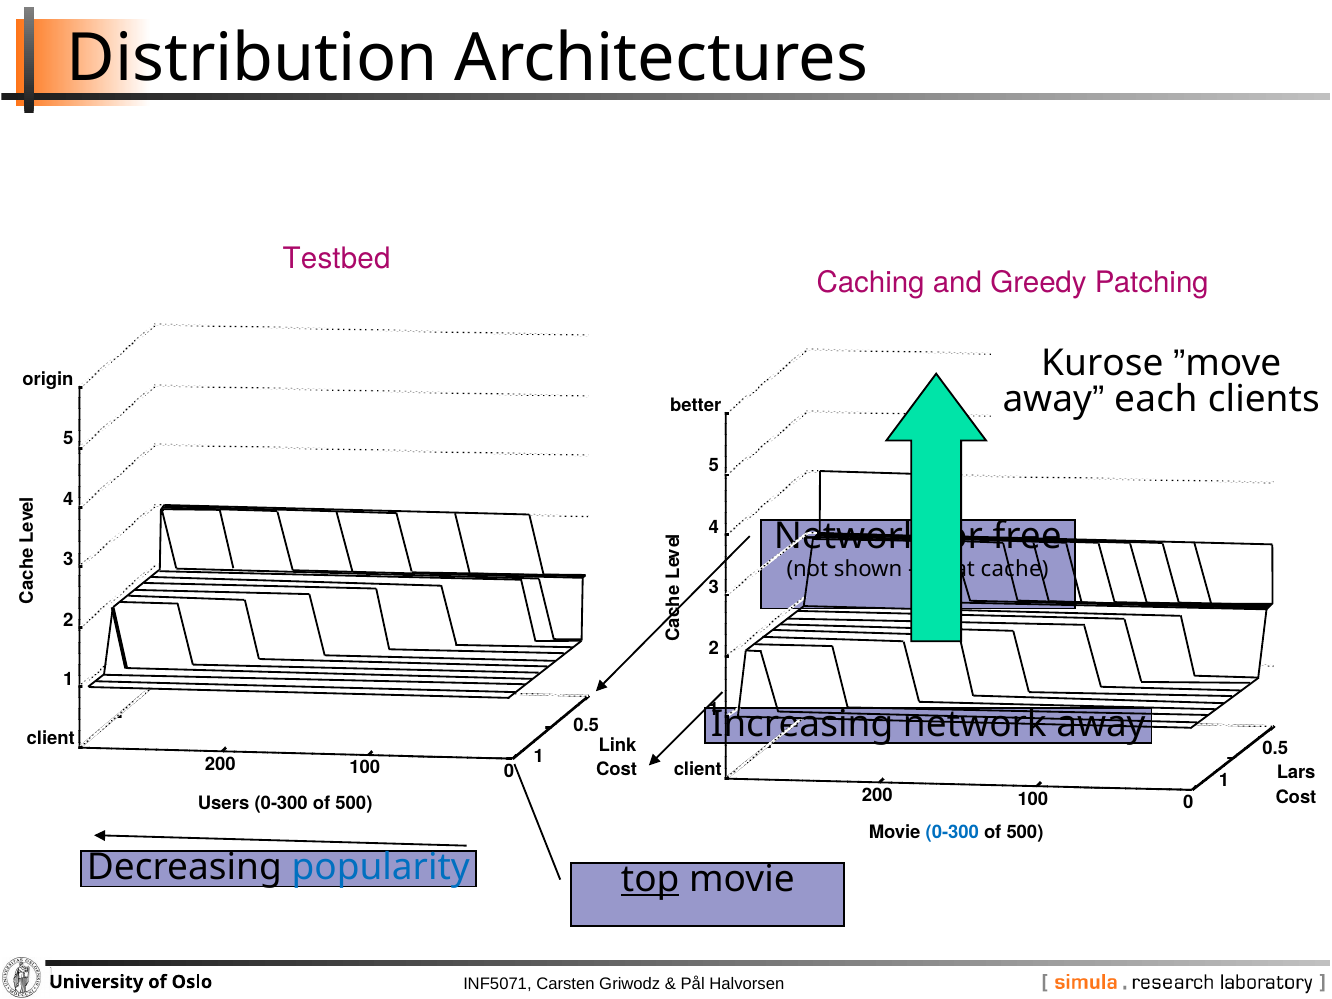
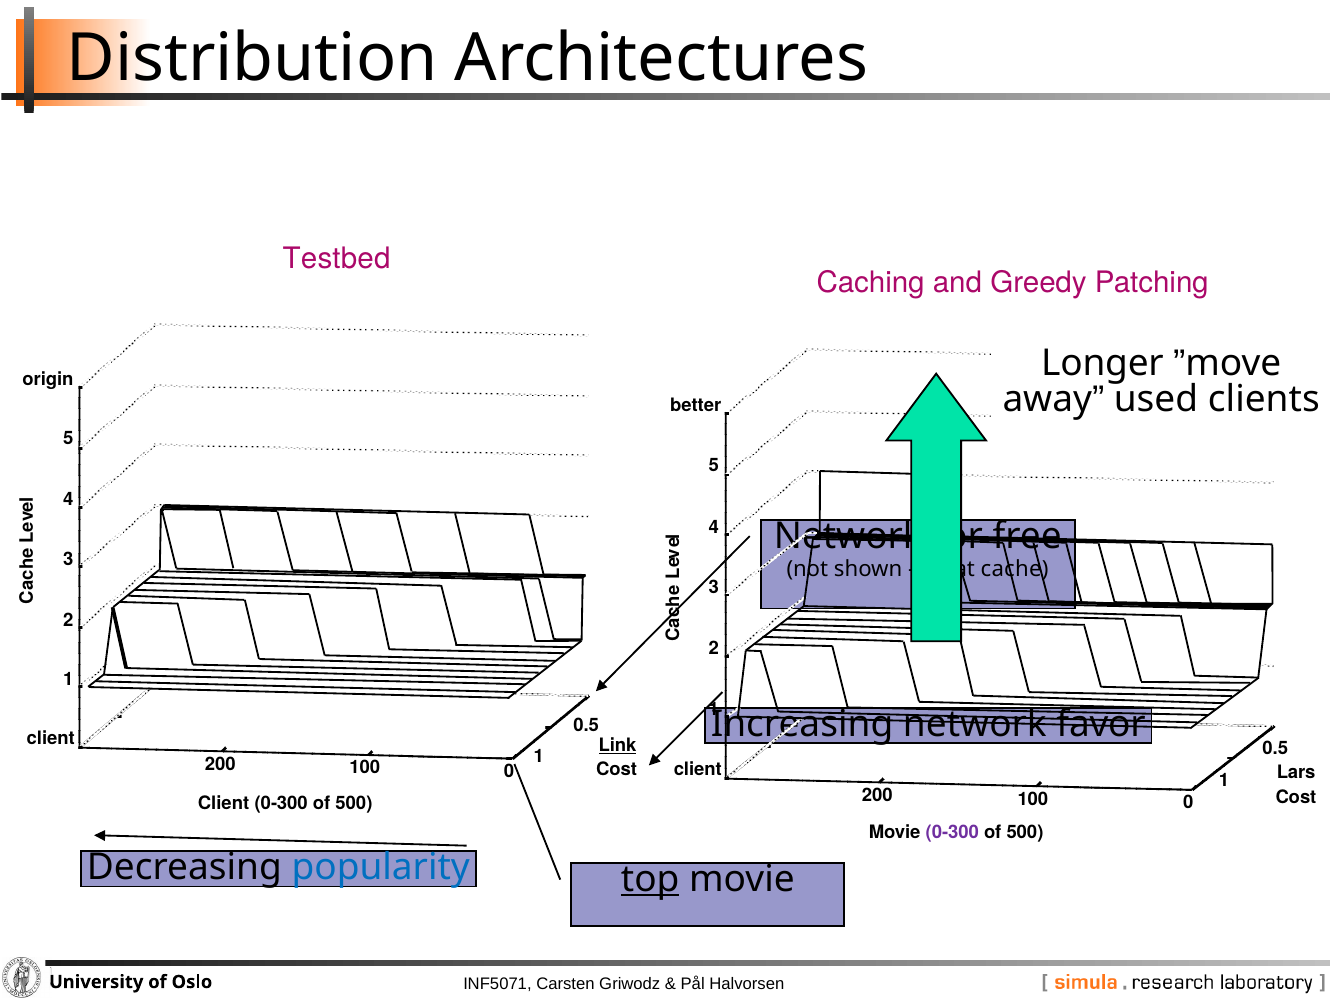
Kurose: Kurose -> Longer
each: each -> used
network away: away -> favor
Link underline: none -> present
Users at (224, 803): Users -> Client
0-300 at (952, 833) colour: blue -> purple
